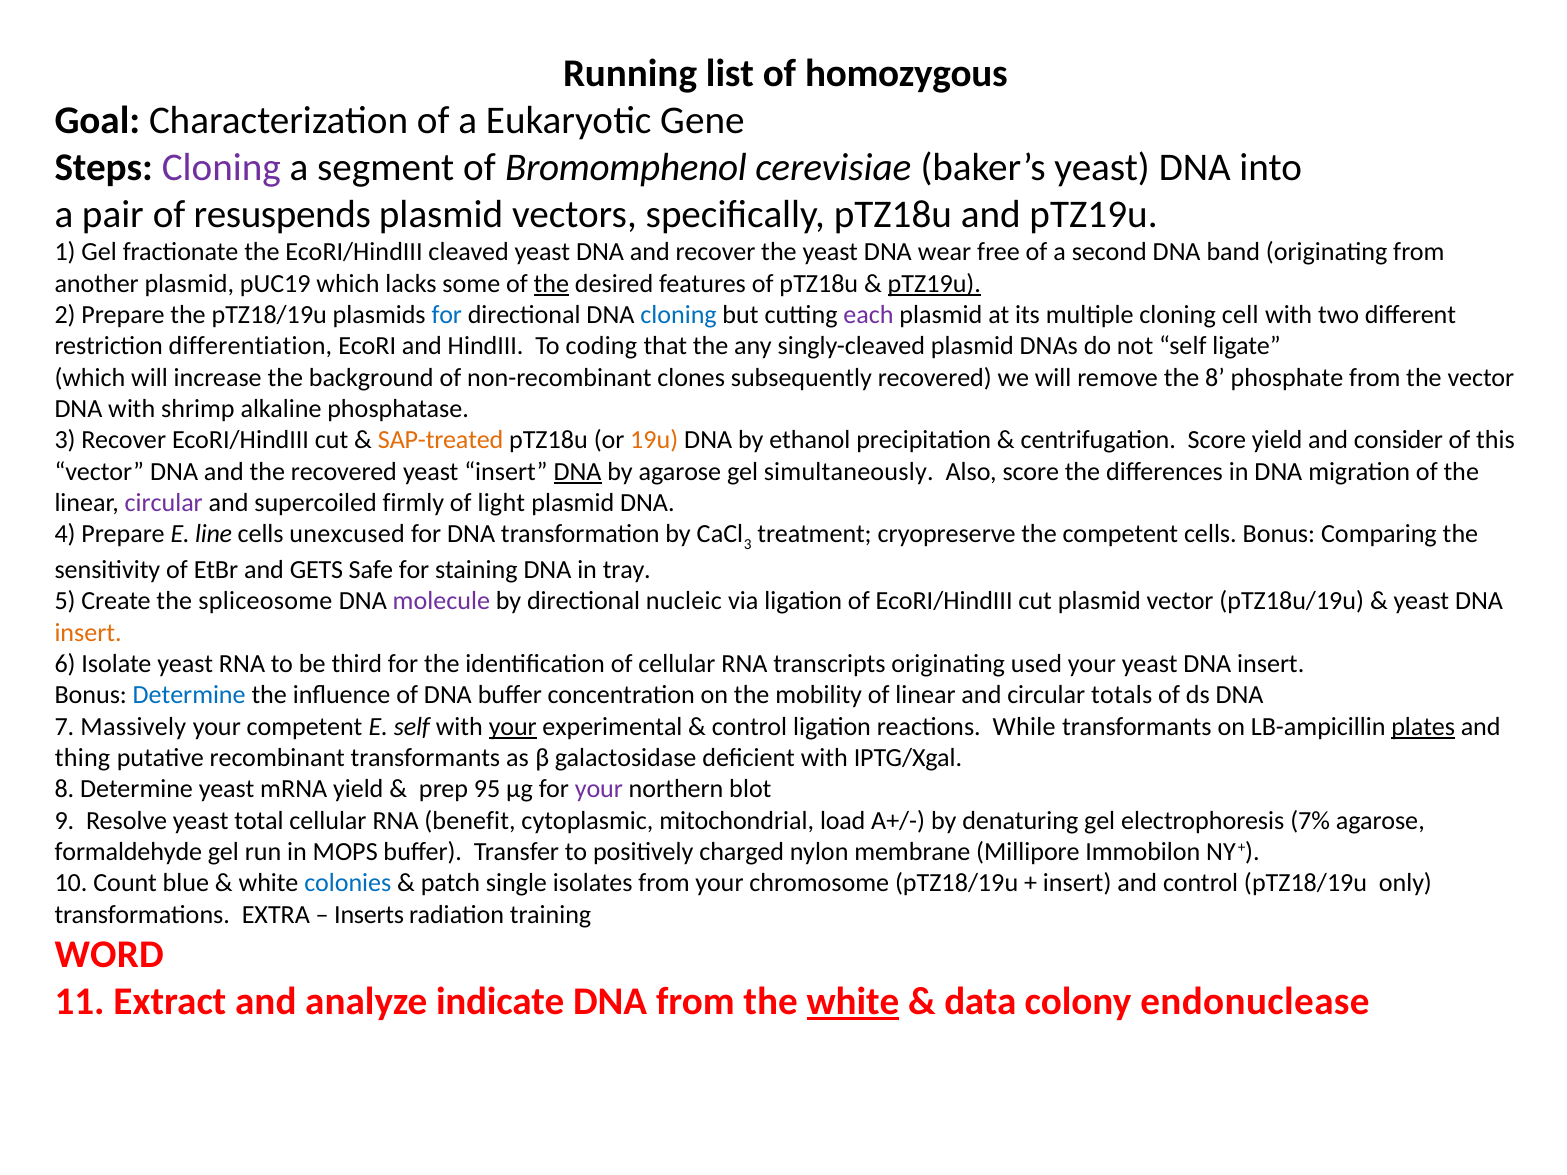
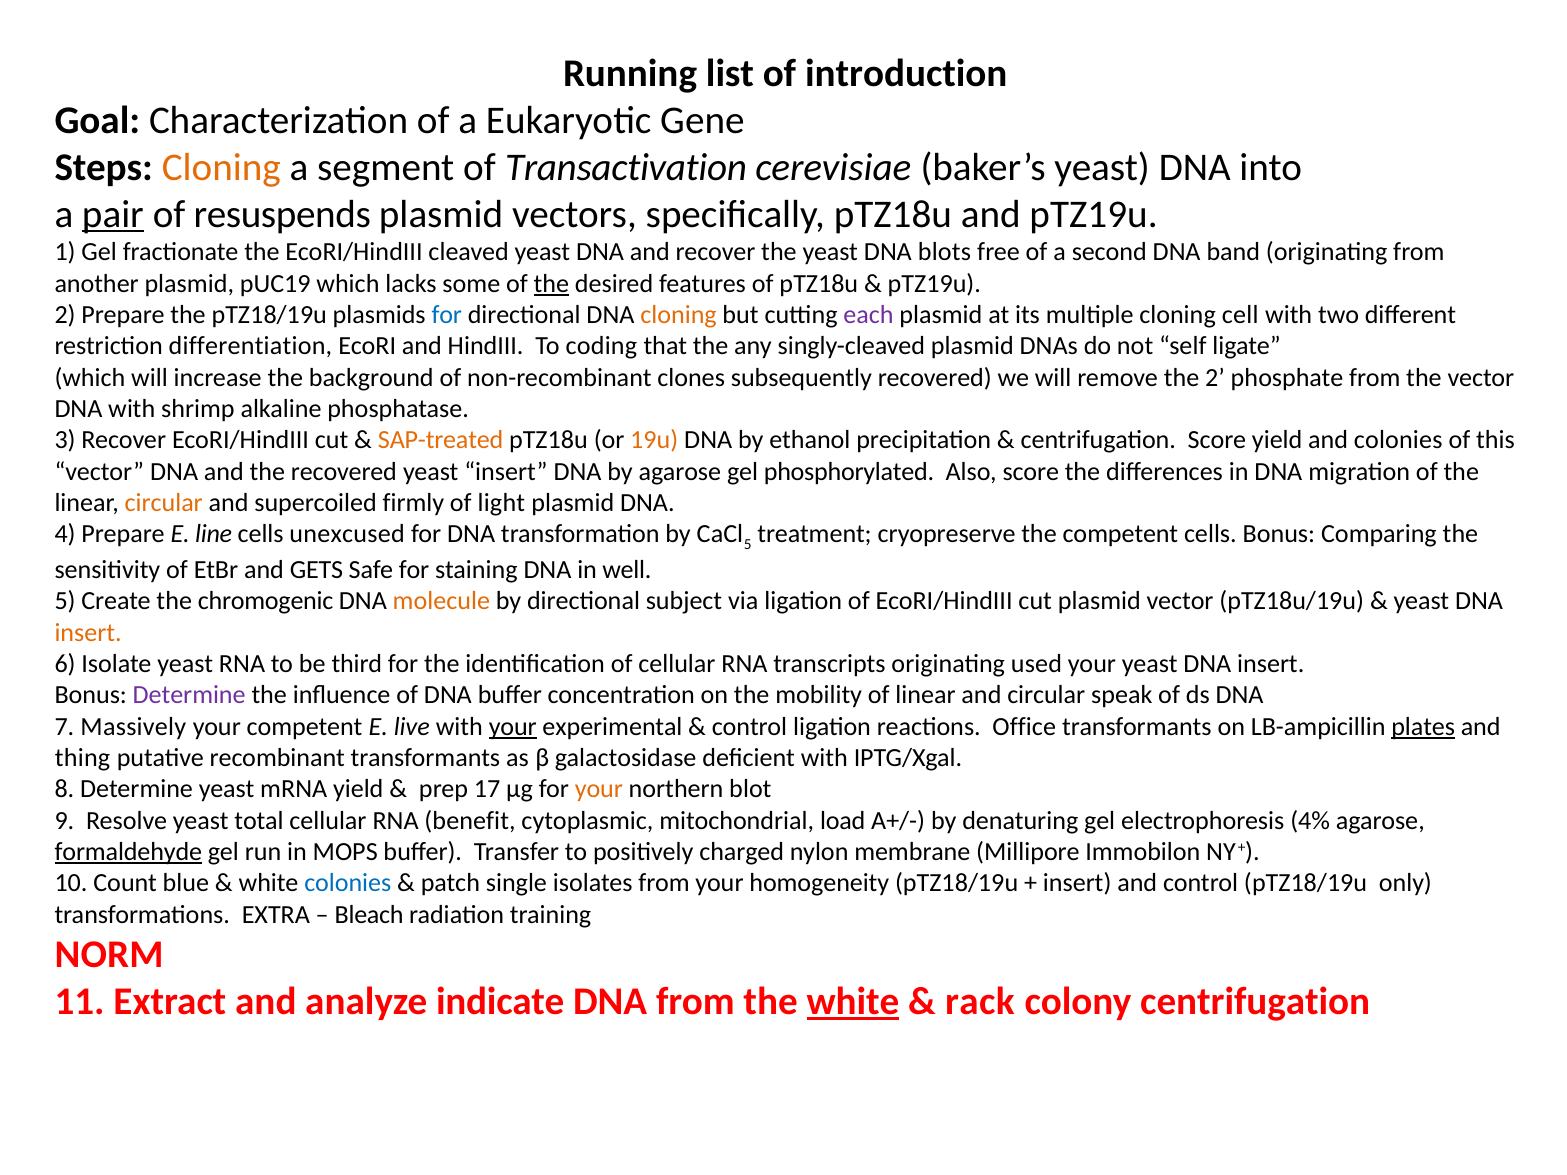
homozygous: homozygous -> introduction
Cloning at (221, 167) colour: purple -> orange
Bromomphenol: Bromomphenol -> Transactivation
pair underline: none -> present
wear: wear -> blots
pTZ19u at (934, 284) underline: present -> none
cloning at (679, 315) colour: blue -> orange
the 8: 8 -> 2
and consider: consider -> colonies
DNA at (578, 472) underline: present -> none
simultaneously: simultaneously -> phosphorylated
circular at (164, 503) colour: purple -> orange
3 at (748, 545): 3 -> 5
tray: tray -> well
spliceosome: spliceosome -> chromogenic
molecule colour: purple -> orange
nucleic: nucleic -> subject
Determine at (189, 695) colour: blue -> purple
totals: totals -> speak
E self: self -> live
While: While -> Office
95: 95 -> 17
your at (599, 789) colour: purple -> orange
7%: 7% -> 4%
formaldehyde underline: none -> present
chromosome: chromosome -> homogeneity
Inserts: Inserts -> Bleach
WORD: WORD -> NORM
data: data -> rack
colony endonuclease: endonuclease -> centrifugation
